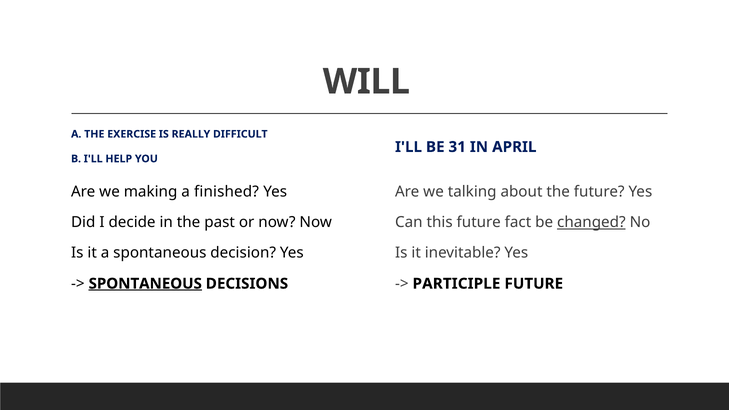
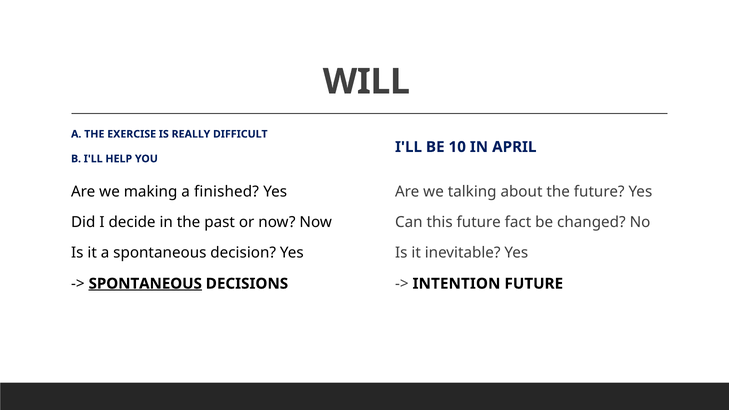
31: 31 -> 10
changed underline: present -> none
PARTICIPLE: PARTICIPLE -> INTENTION
